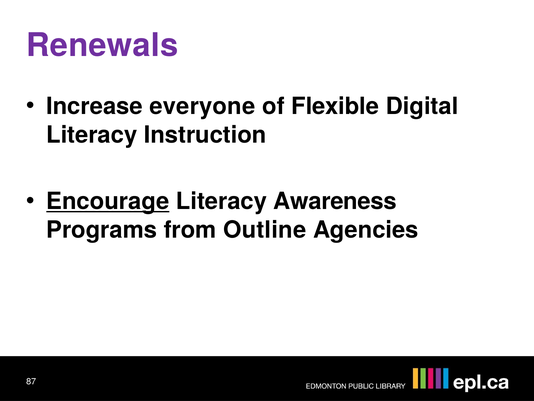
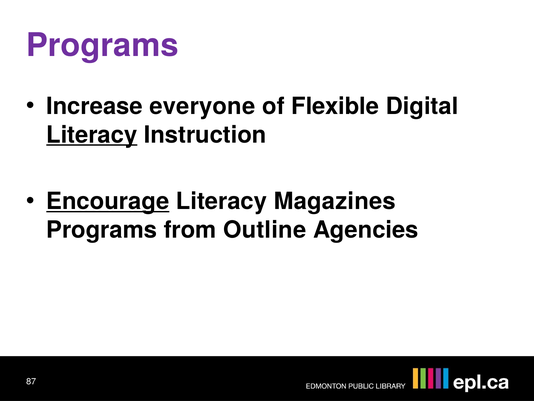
Renewals at (102, 45): Renewals -> Programs
Literacy at (92, 135) underline: none -> present
Awareness: Awareness -> Magazines
